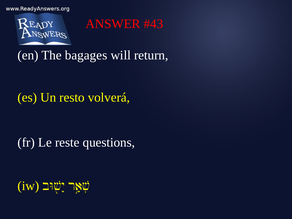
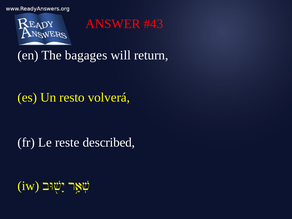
questions: questions -> described
